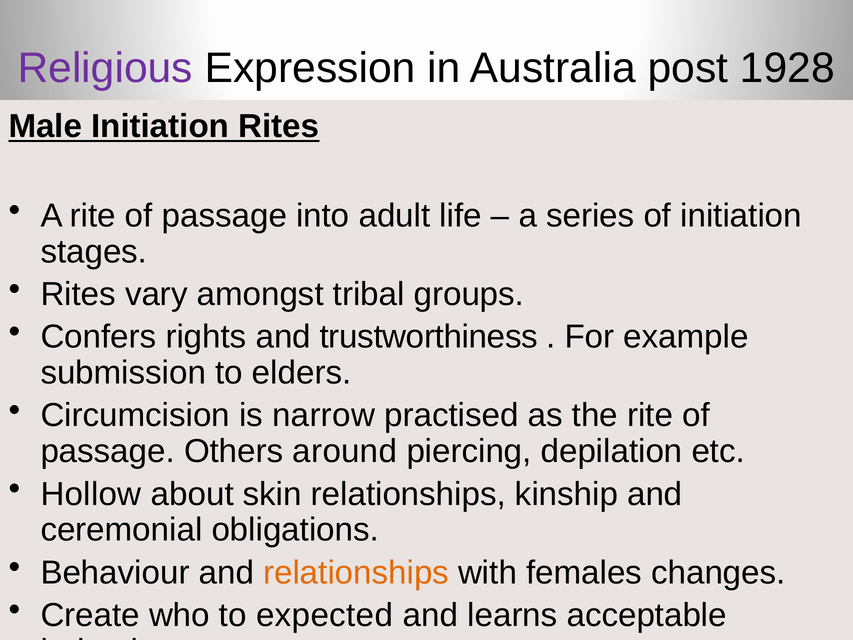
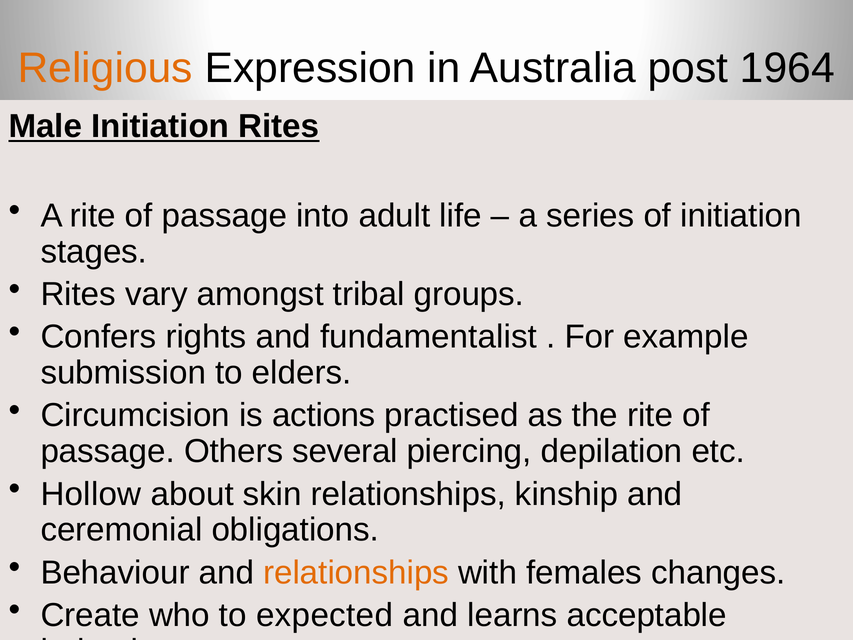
Religious colour: purple -> orange
1928: 1928 -> 1964
trustworthiness: trustworthiness -> fundamentalist
narrow: narrow -> actions
around: around -> several
